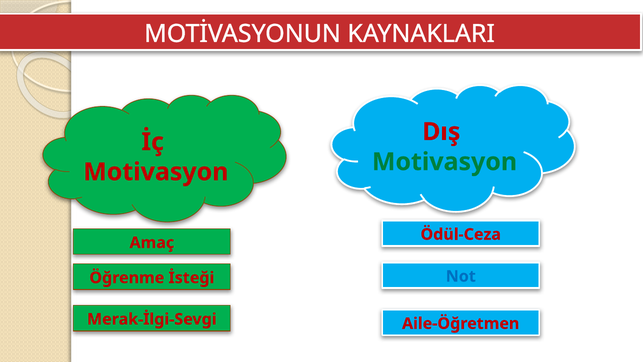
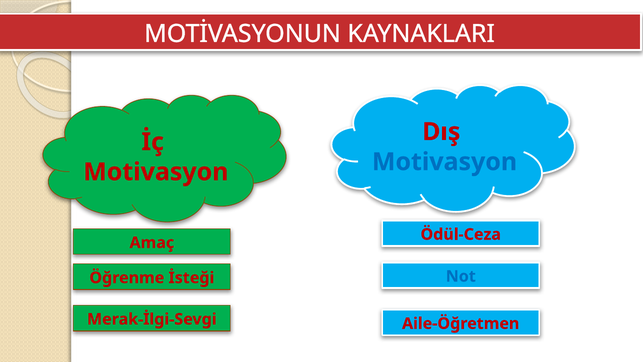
Motivasyon at (445, 162) colour: green -> blue
